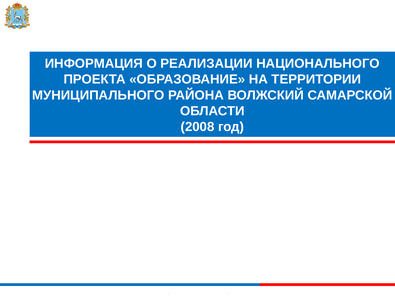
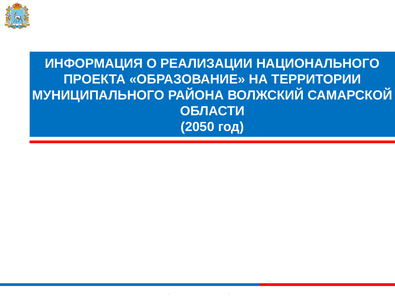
2008: 2008 -> 2050
